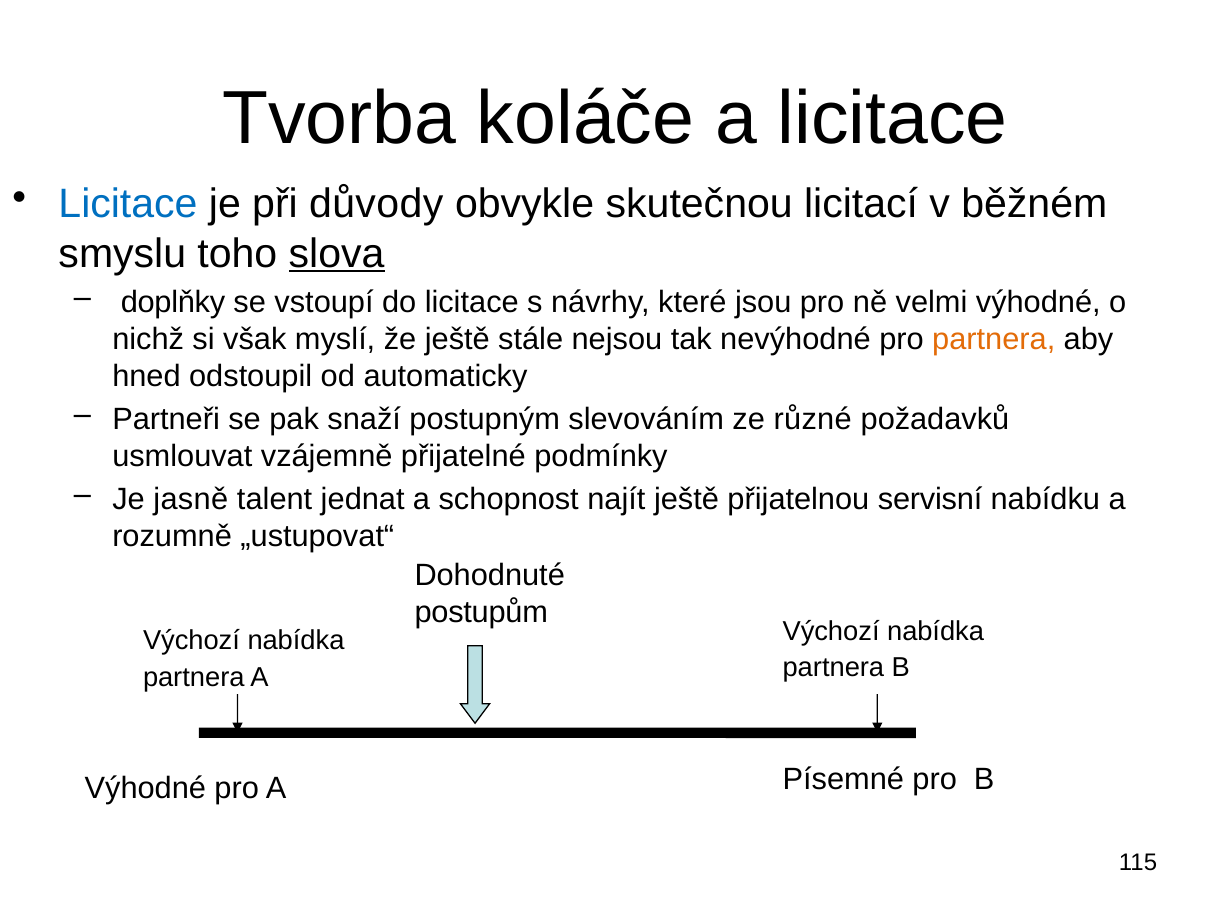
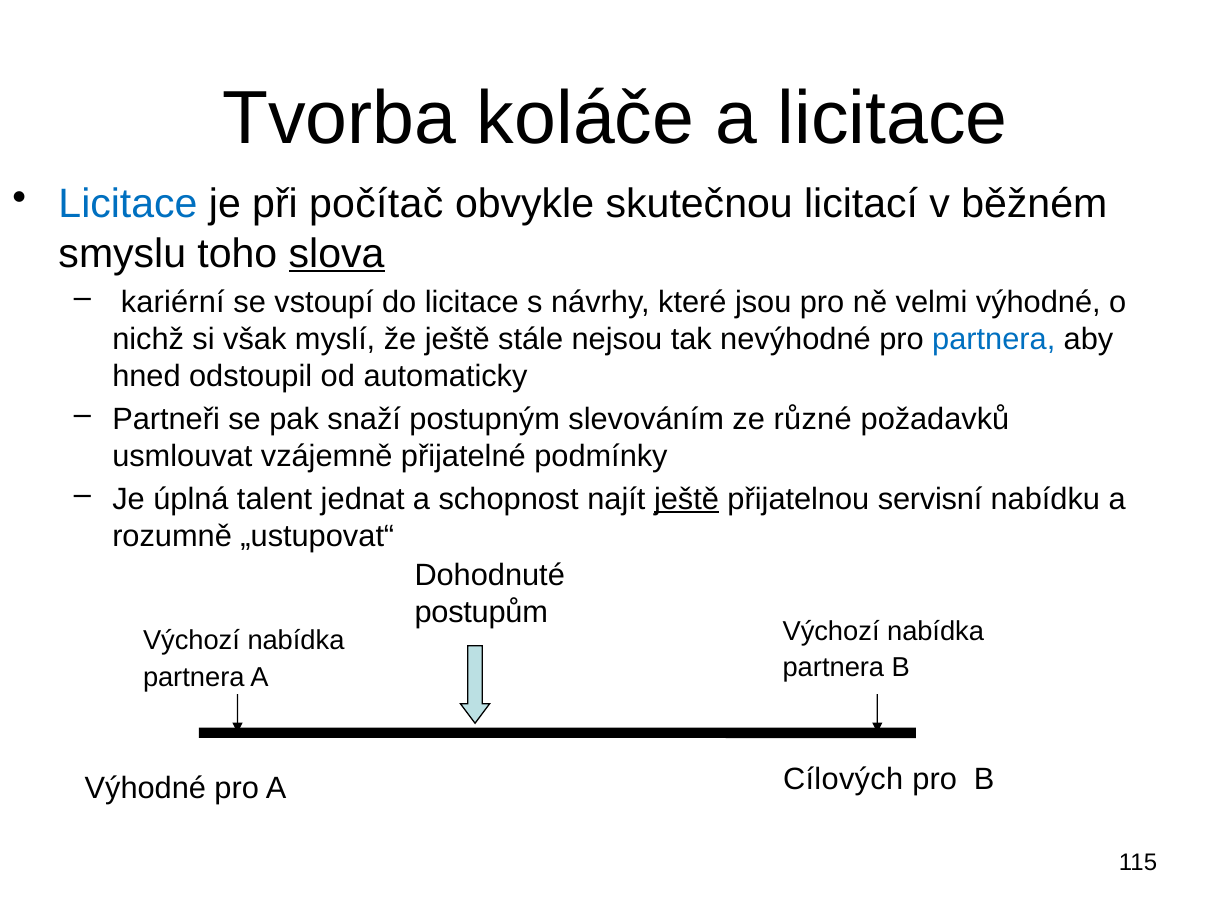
důvody: důvody -> počítač
doplňky: doplňky -> kariérní
partnera at (994, 339) colour: orange -> blue
jasně: jasně -> úplná
ještě at (686, 499) underline: none -> present
Písemné: Písemné -> Cílových
